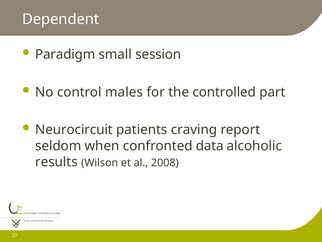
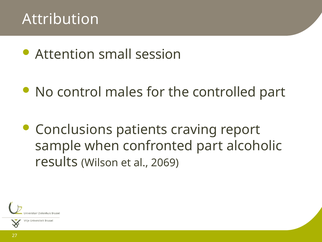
Dependent: Dependent -> Attribution
Paradigm: Paradigm -> Attention
Neurocircuit: Neurocircuit -> Conclusions
seldom: seldom -> sample
confronted data: data -> part
2008: 2008 -> 2069
